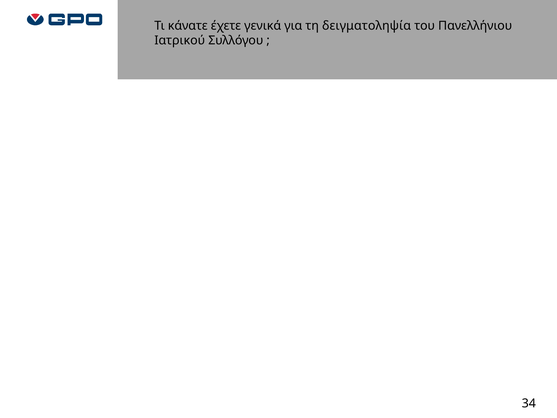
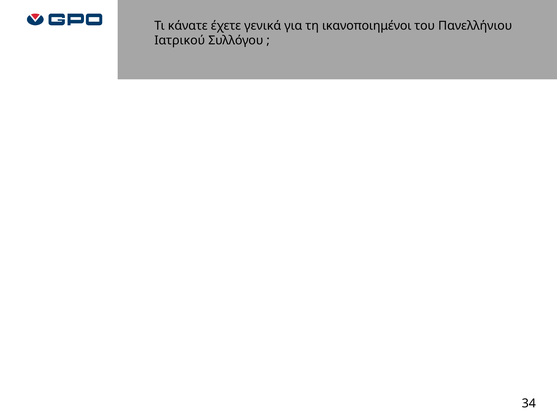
δειγματοληψία: δειγματοληψία -> ικανοποιημένοι
